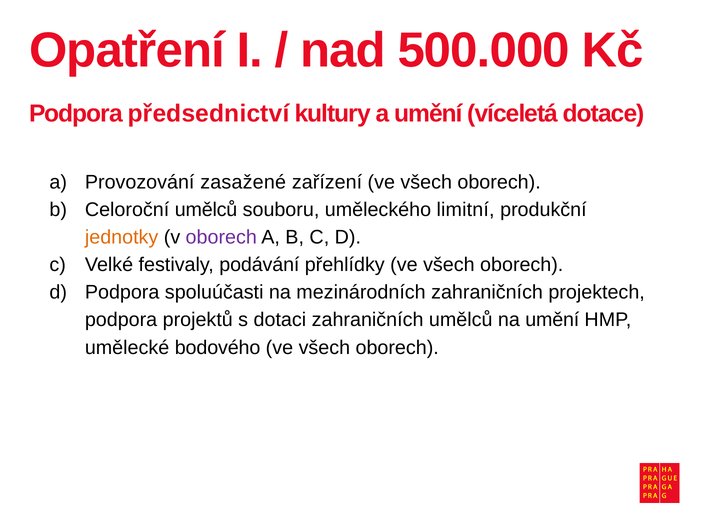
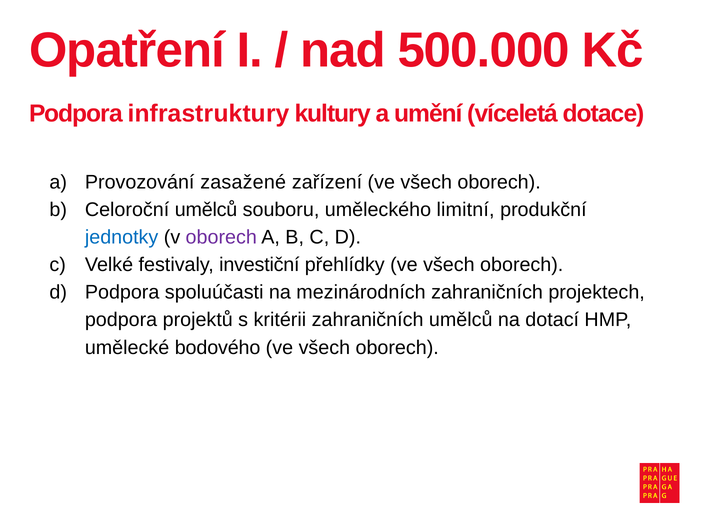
předsednictví: předsednictví -> infrastruktury
jednotky colour: orange -> blue
podávání: podávání -> investiční
dotaci: dotaci -> kritérii
na umění: umění -> dotací
